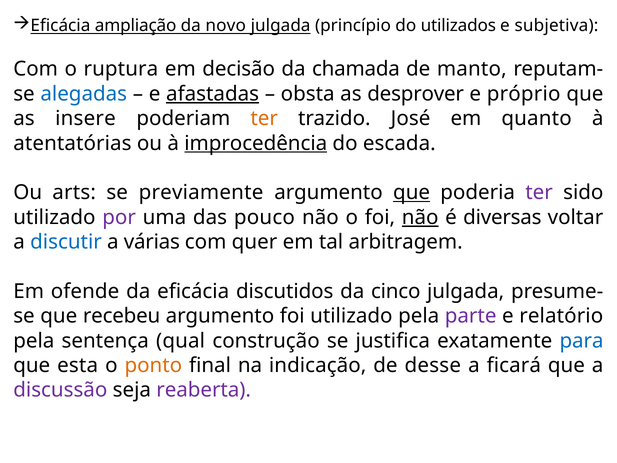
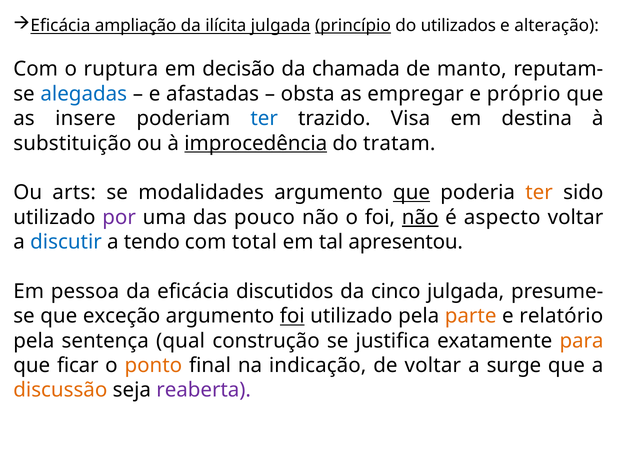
novo: novo -> ilícita
princípio underline: none -> present
subjetiva: subjetiva -> alteração
afastadas underline: present -> none
desprover: desprover -> empregar
ter at (264, 118) colour: orange -> blue
José: José -> Visa
quanto: quanto -> destina
atentatórias: atentatórias -> substituição
escada: escada -> tratam
previamente: previamente -> modalidades
ter at (539, 192) colour: purple -> orange
diversas: diversas -> aspecto
várias: várias -> tendo
quer: quer -> total
arbitragem: arbitragem -> apresentou
ofende: ofende -> pessoa
recebeu: recebeu -> exceção
foi at (292, 316) underline: none -> present
parte colour: purple -> orange
para colour: blue -> orange
esta: esta -> ficar
de desse: desse -> voltar
ficará: ficará -> surge
discussão colour: purple -> orange
